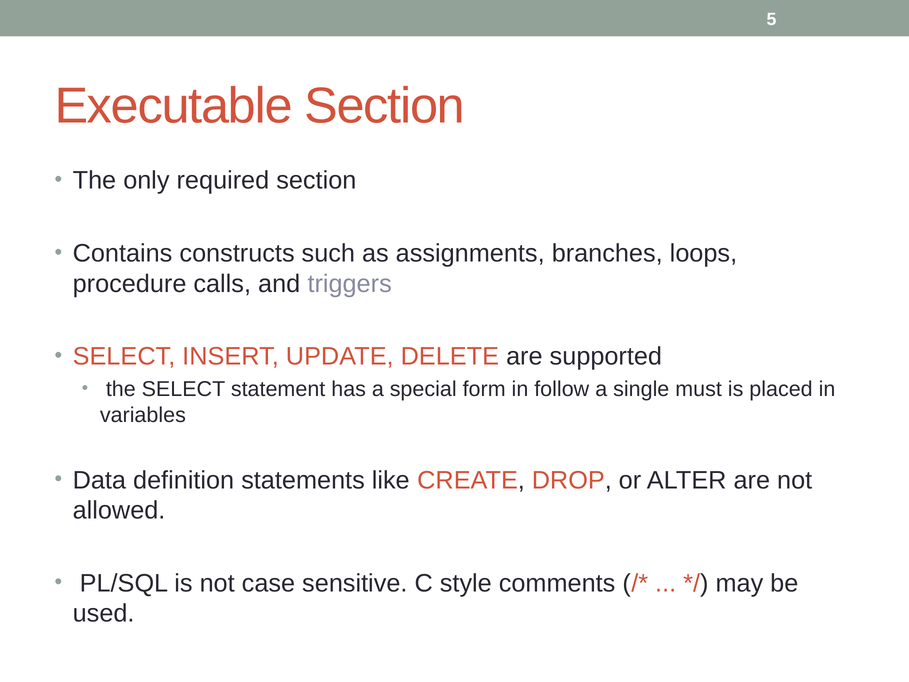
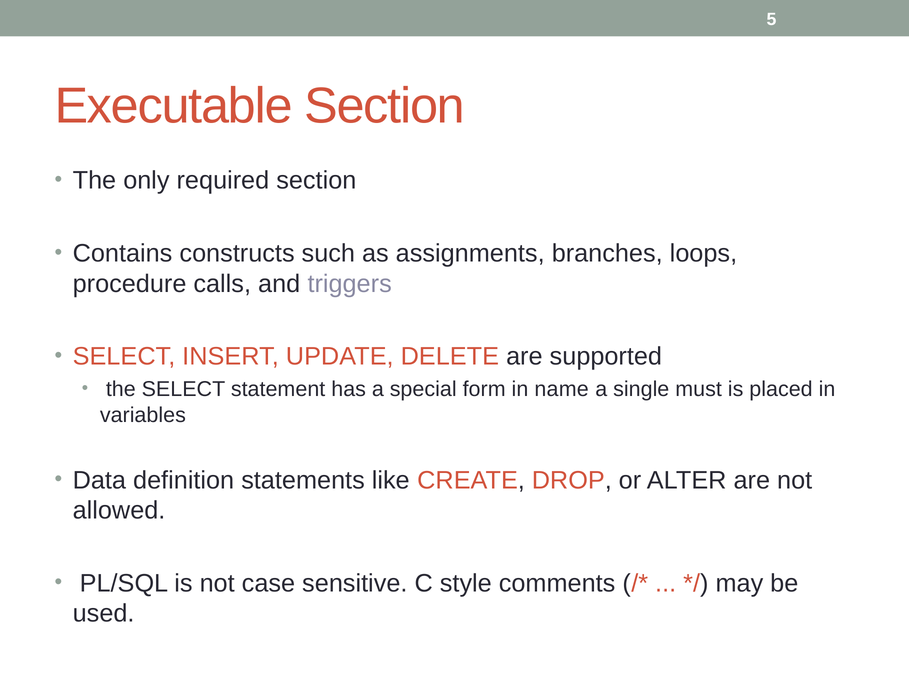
follow: follow -> name
